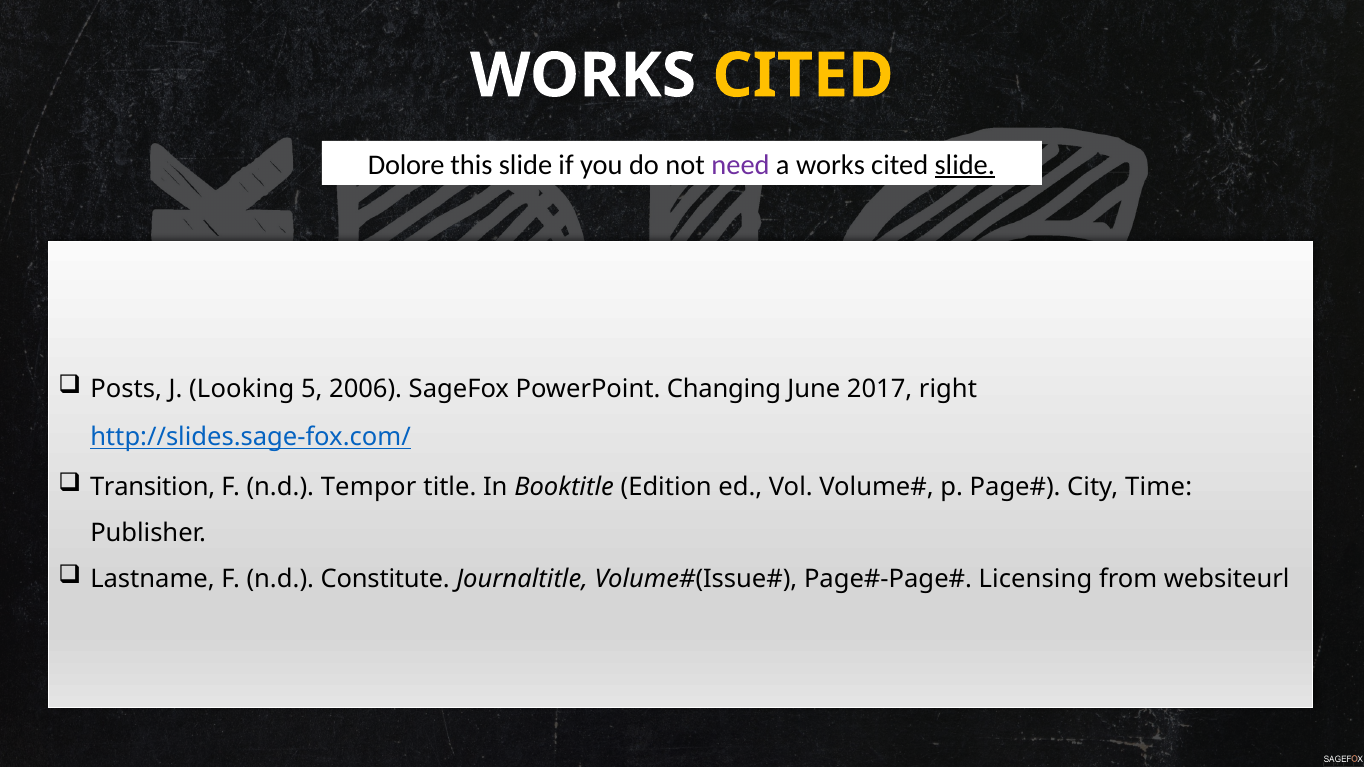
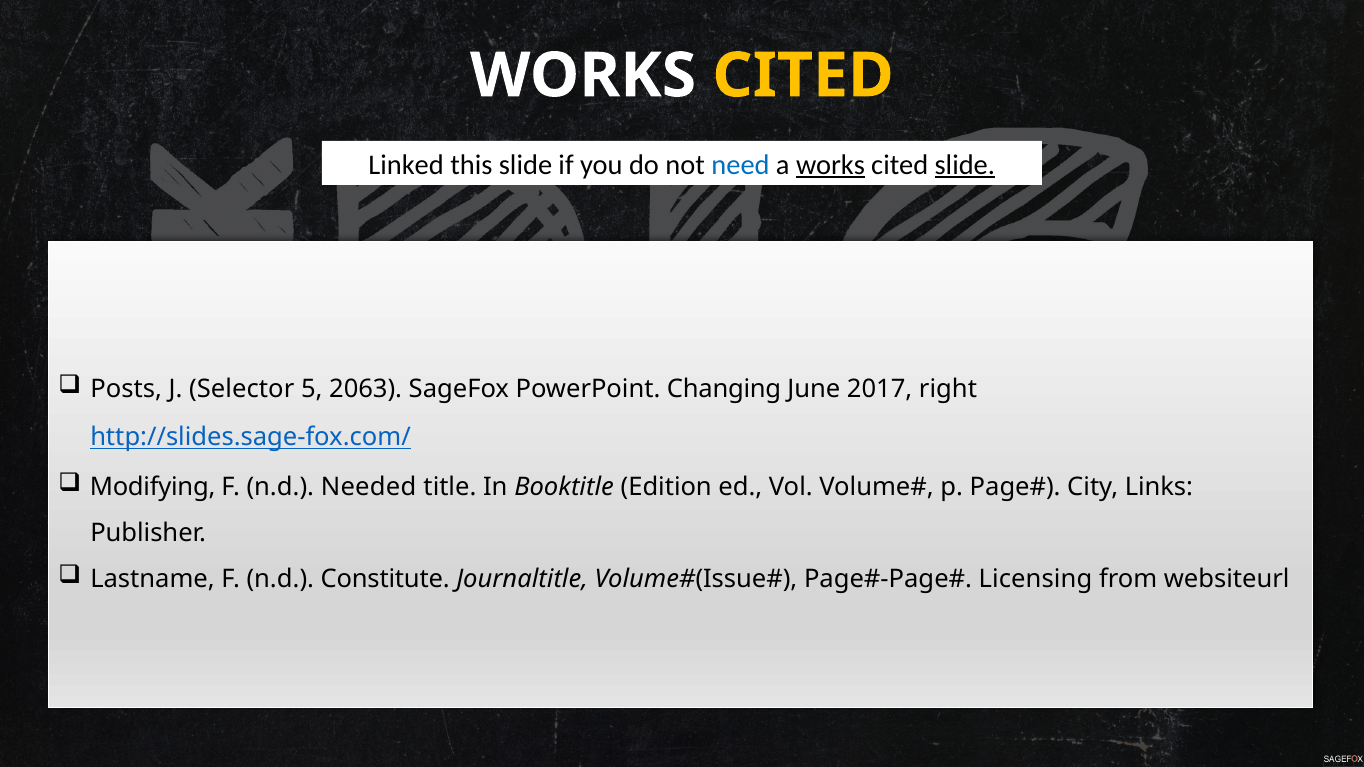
Dolore: Dolore -> Linked
need colour: purple -> blue
works at (830, 165) underline: none -> present
Looking: Looking -> Selector
2006: 2006 -> 2063
Transition: Transition -> Modifying
Tempor: Tempor -> Needed
Time: Time -> Links
